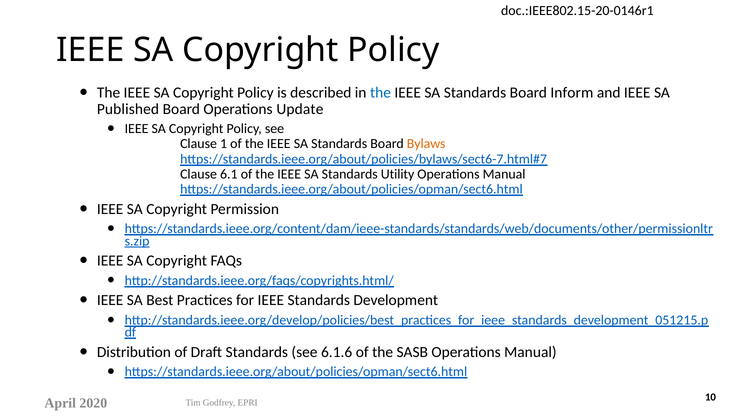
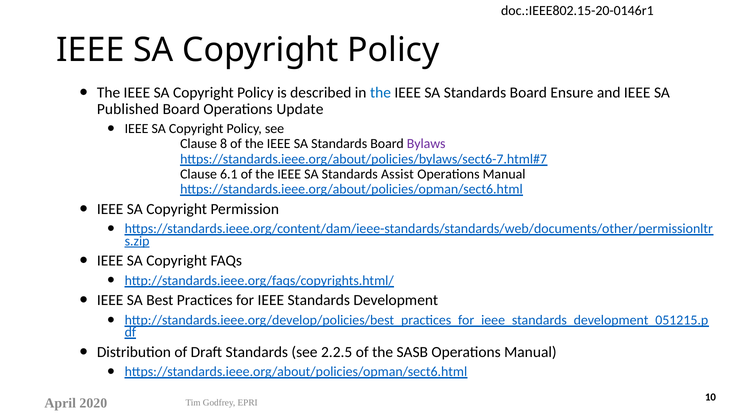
Inform: Inform -> Ensure
1: 1 -> 8
Bylaws colour: orange -> purple
Utility: Utility -> Assist
6.1.6: 6.1.6 -> 2.2.5
